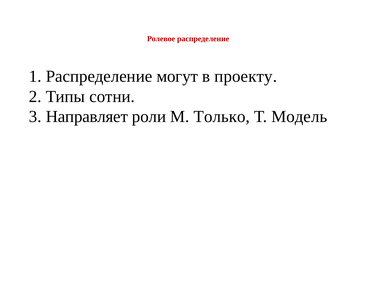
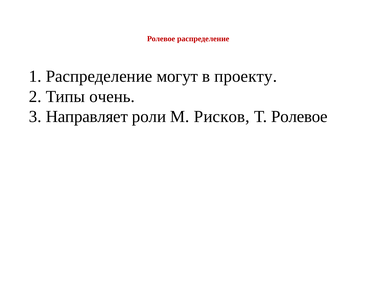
сотни: сотни -> очень
Только: Только -> Рисков
Т Модель: Модель -> Ролевое
